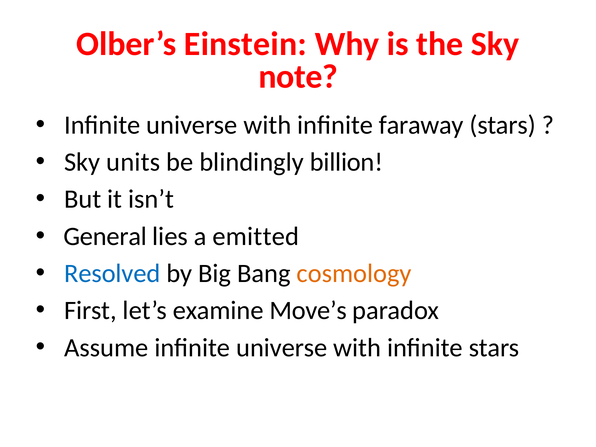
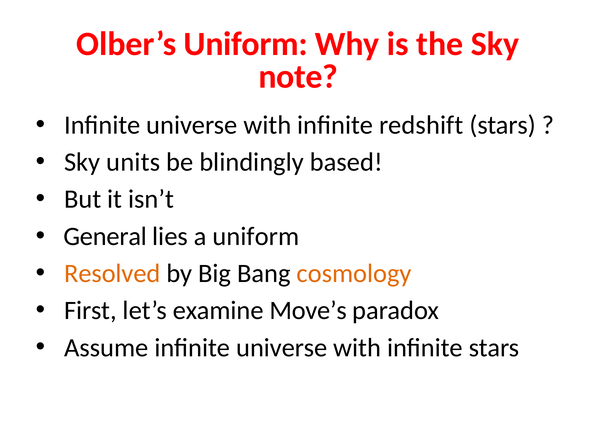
Olber’s Einstein: Einstein -> Uniform
faraway: faraway -> redshift
billion: billion -> based
a emitted: emitted -> uniform
Resolved colour: blue -> orange
